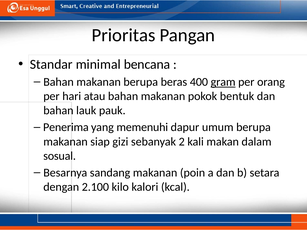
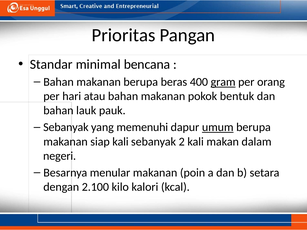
Penerima at (66, 127): Penerima -> Sebanyak
umum underline: none -> present
siap gizi: gizi -> kali
sosual: sosual -> negeri
sandang: sandang -> menular
